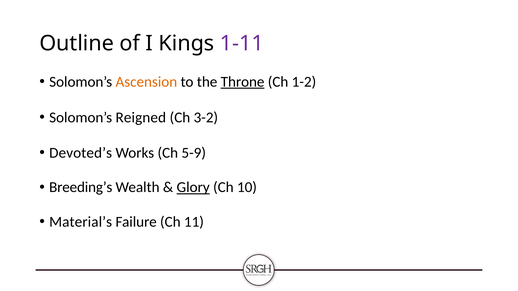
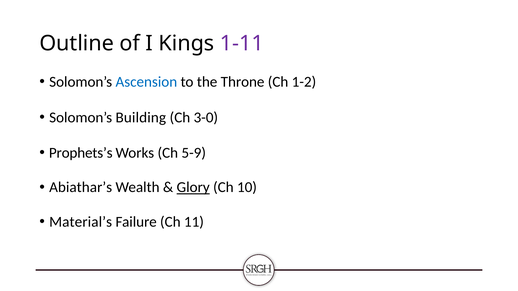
Ascension colour: orange -> blue
Throne underline: present -> none
Reigned: Reigned -> Building
3-2: 3-2 -> 3-0
Devoted’s: Devoted’s -> Prophets’s
Breeding’s: Breeding’s -> Abiathar’s
